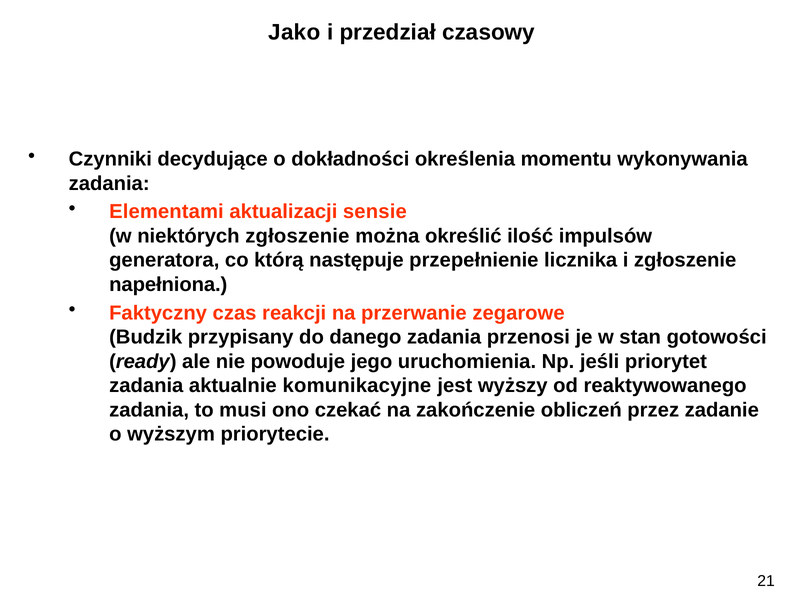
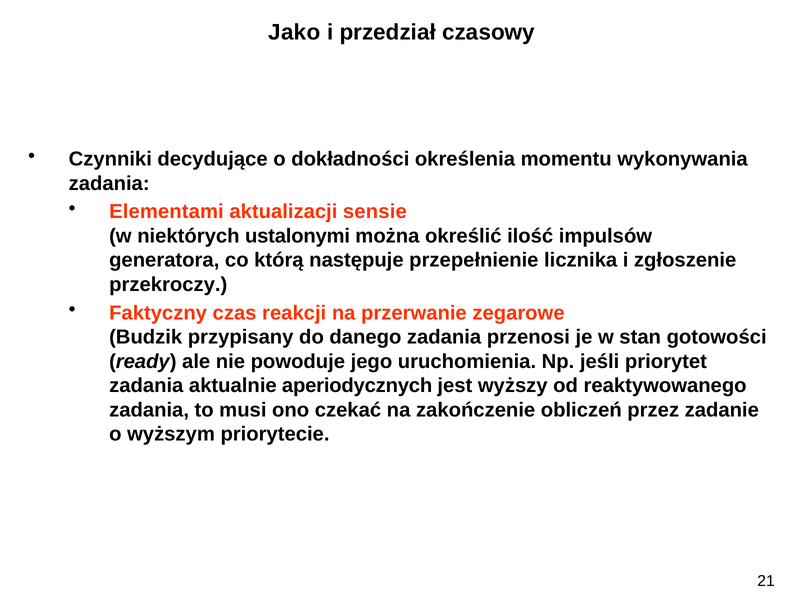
niektórych zgłoszenie: zgłoszenie -> ustalonymi
napełniona: napełniona -> przekroczy
komunikacyjne: komunikacyjne -> aperiodycznych
